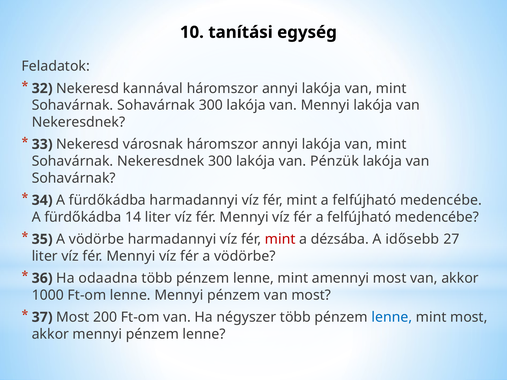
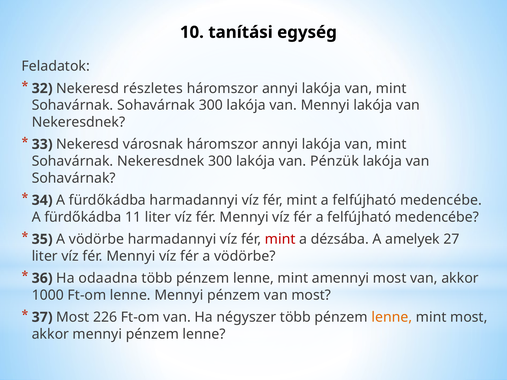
kannával: kannával -> részletes
14: 14 -> 11
idősebb: idősebb -> amelyek
200: 200 -> 226
lenne at (392, 317) colour: blue -> orange
